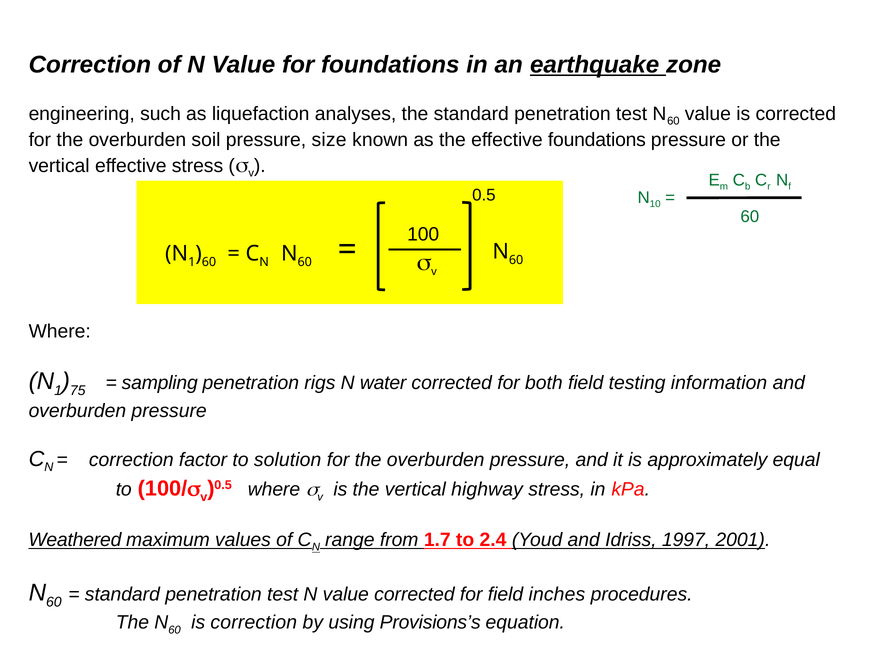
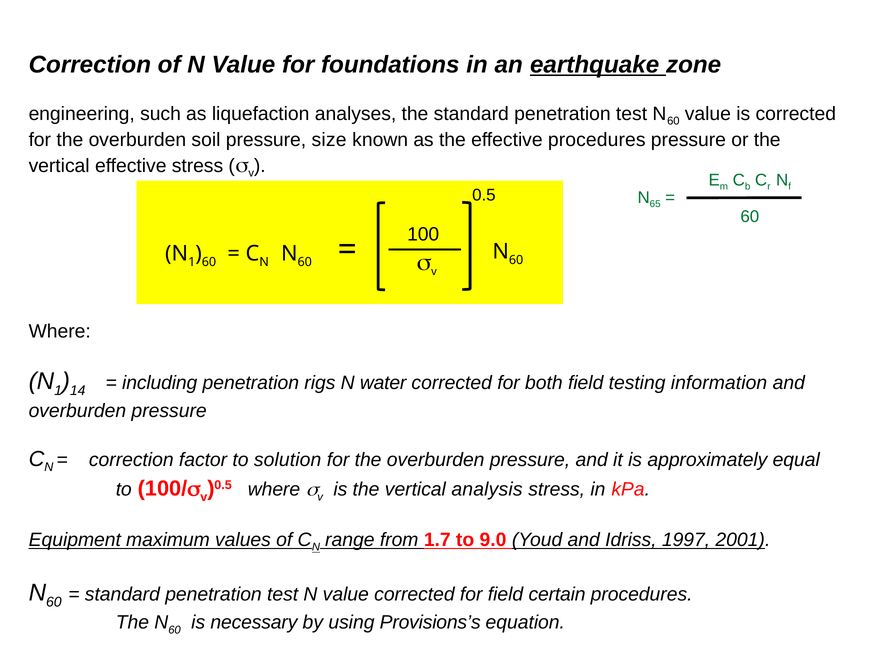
effective foundations: foundations -> procedures
10: 10 -> 65
75: 75 -> 14
sampling: sampling -> including
highway: highway -> analysis
Weathered: Weathered -> Equipment
2.4: 2.4 -> 9.0
inches: inches -> certain
is correction: correction -> necessary
